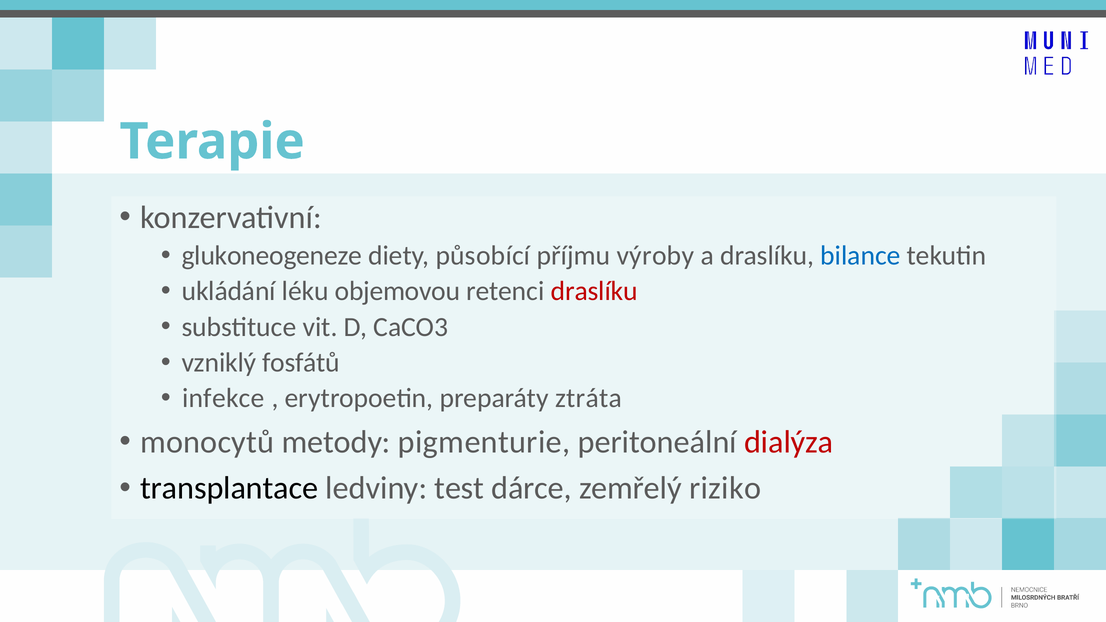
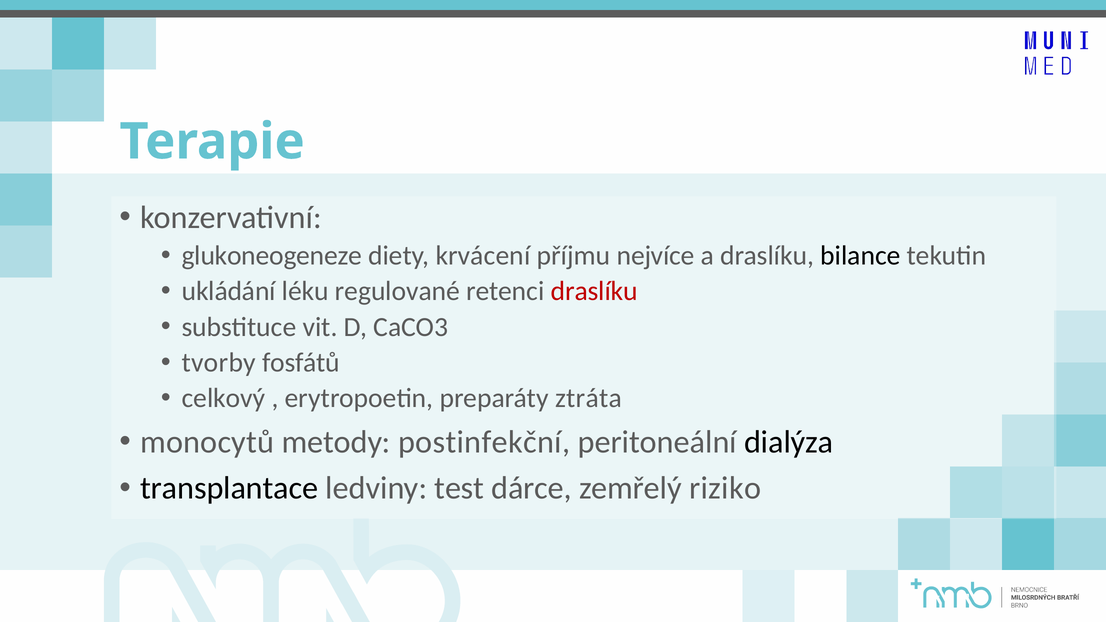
působící: působící -> krvácení
výroby: výroby -> nejvíce
bilance colour: blue -> black
objemovou: objemovou -> regulované
vzniklý: vzniklý -> tvorby
infekce: infekce -> celkový
pigmenturie: pigmenturie -> postinfekční
dialýza colour: red -> black
